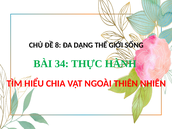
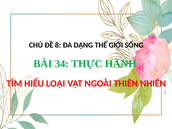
CHIA: CHIA -> LOẠI
